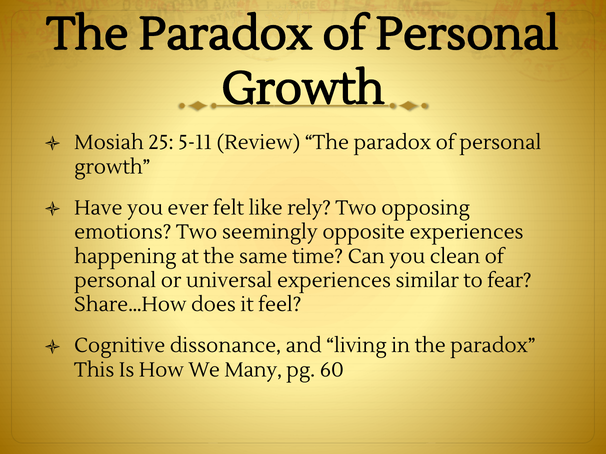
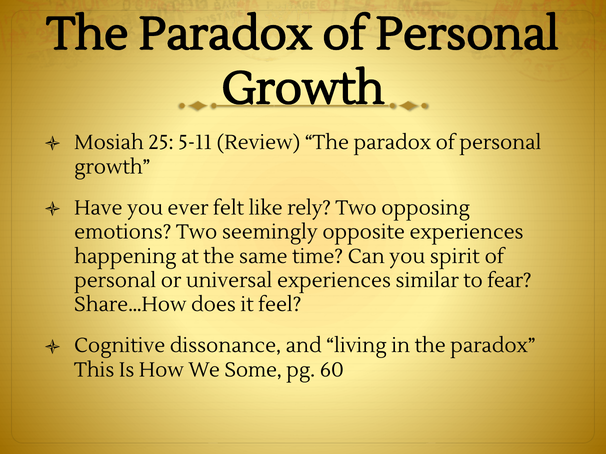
clean: clean -> spirit
Many: Many -> Some
